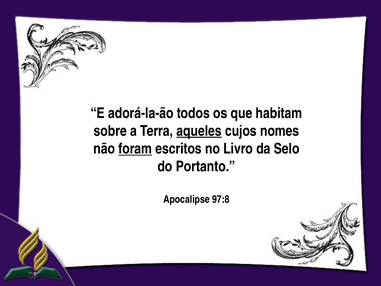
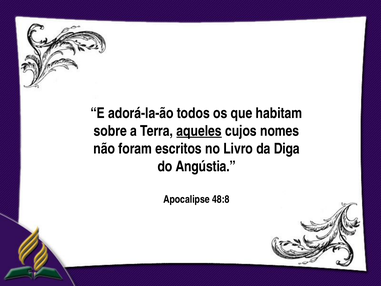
foram underline: present -> none
Selo: Selo -> Diga
Portanto: Portanto -> Angústia
97:8: 97:8 -> 48:8
